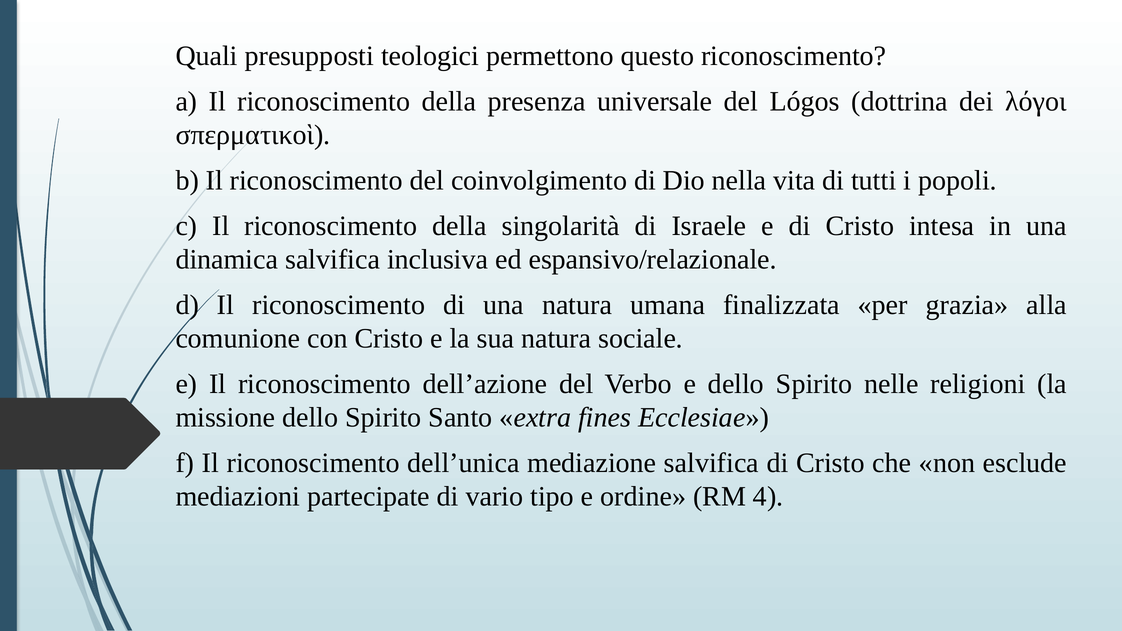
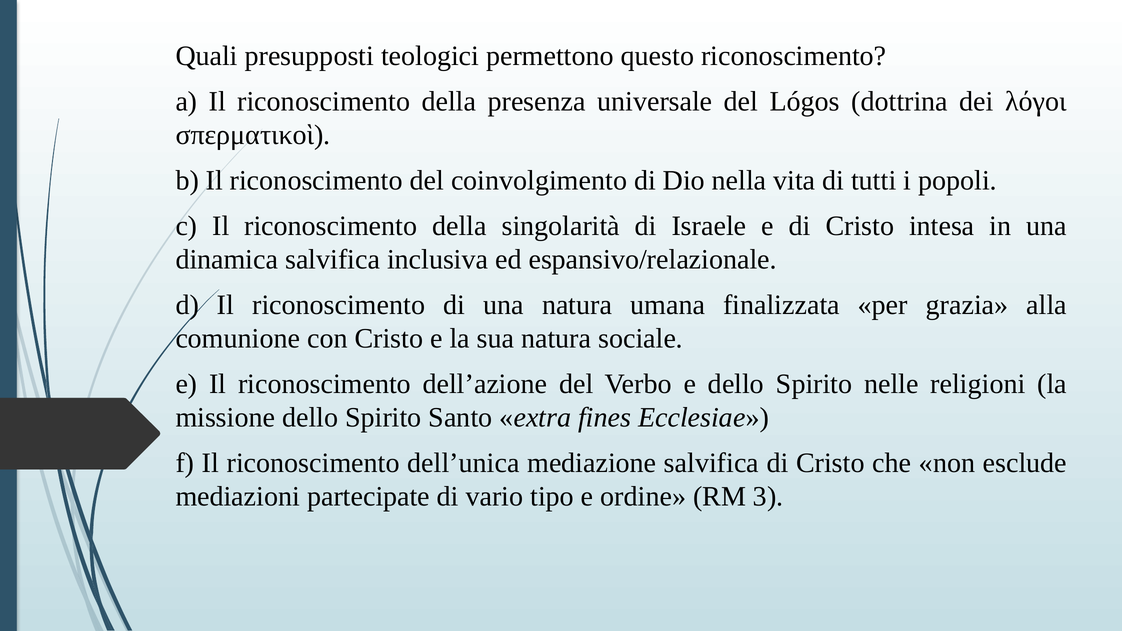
4: 4 -> 3
